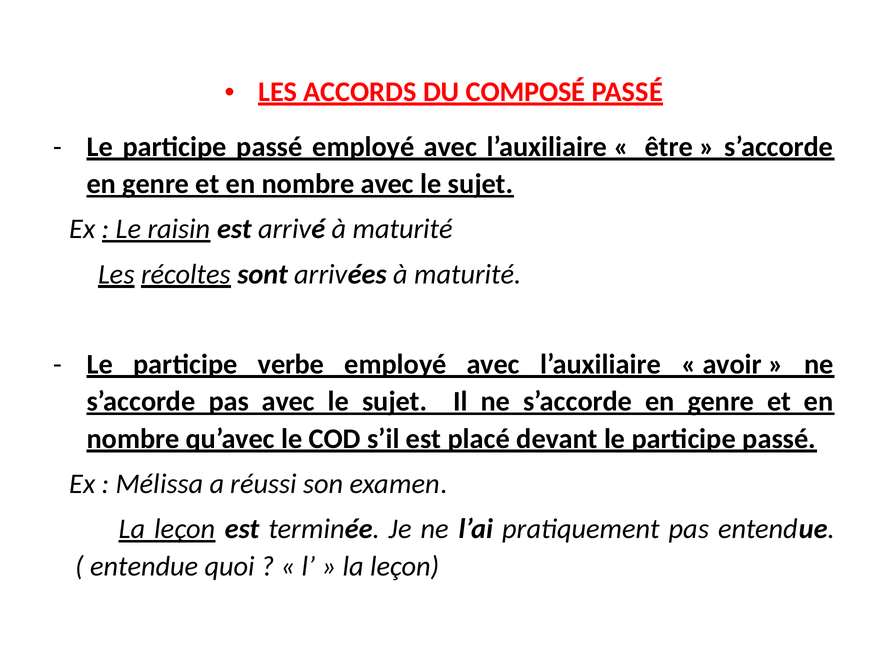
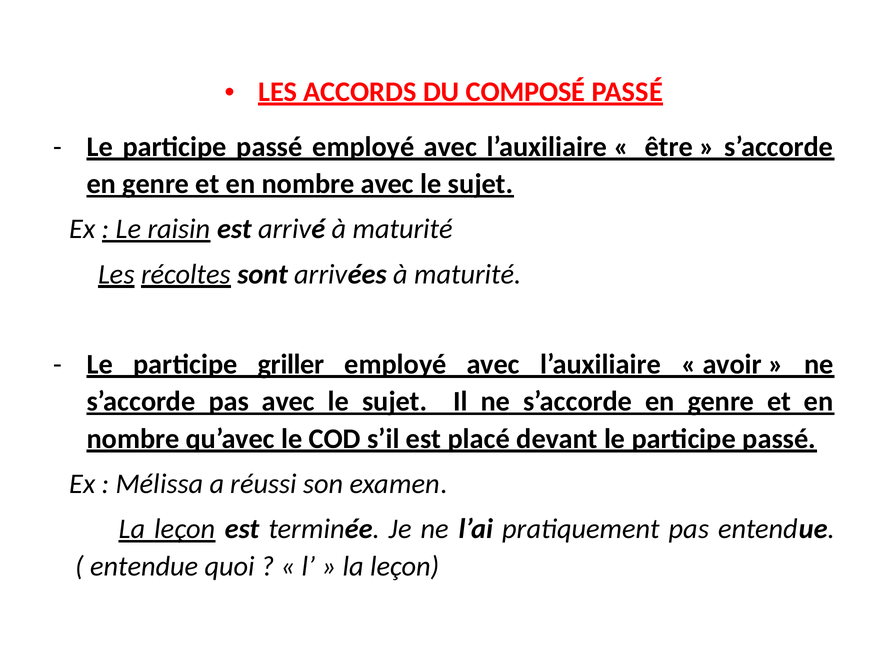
verbe: verbe -> griller
